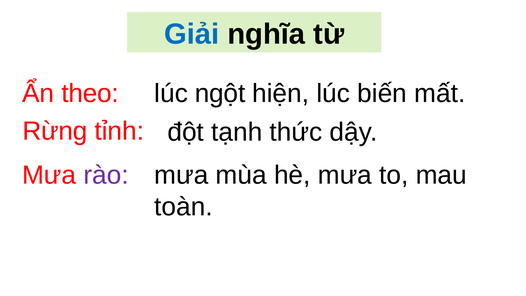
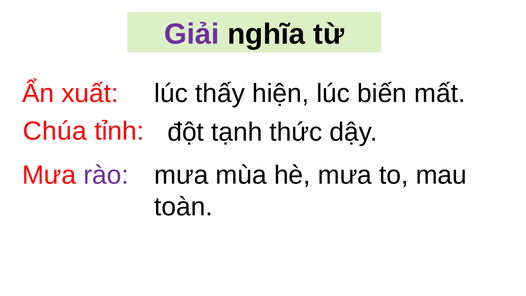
Giải colour: blue -> purple
theo: theo -> xuất
ngột: ngột -> thấy
Rừng: Rừng -> Chúa
